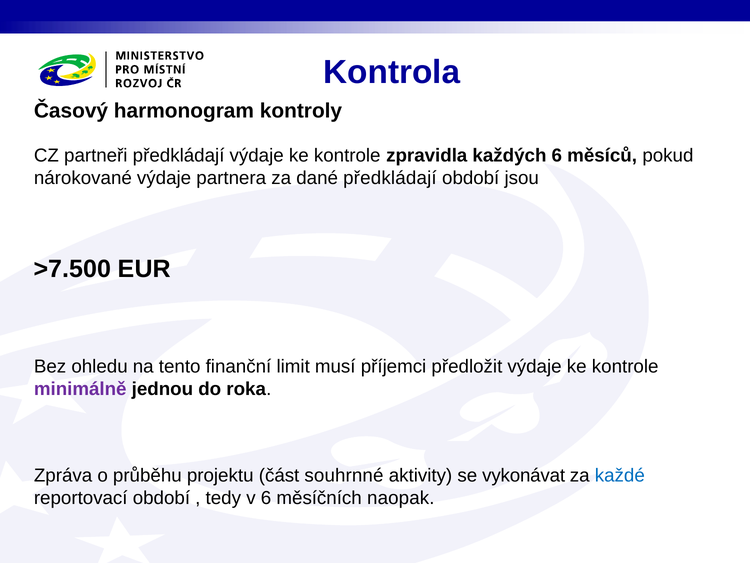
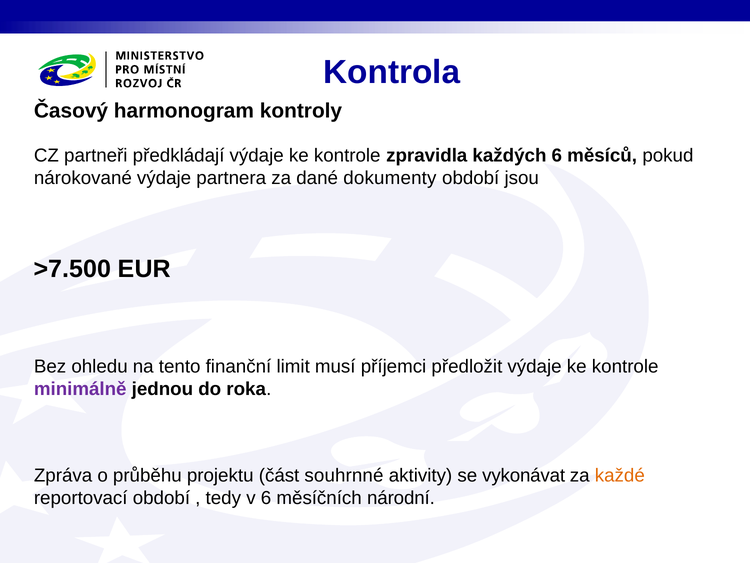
dané předkládají: předkládají -> dokumenty
každé colour: blue -> orange
naopak: naopak -> národní
